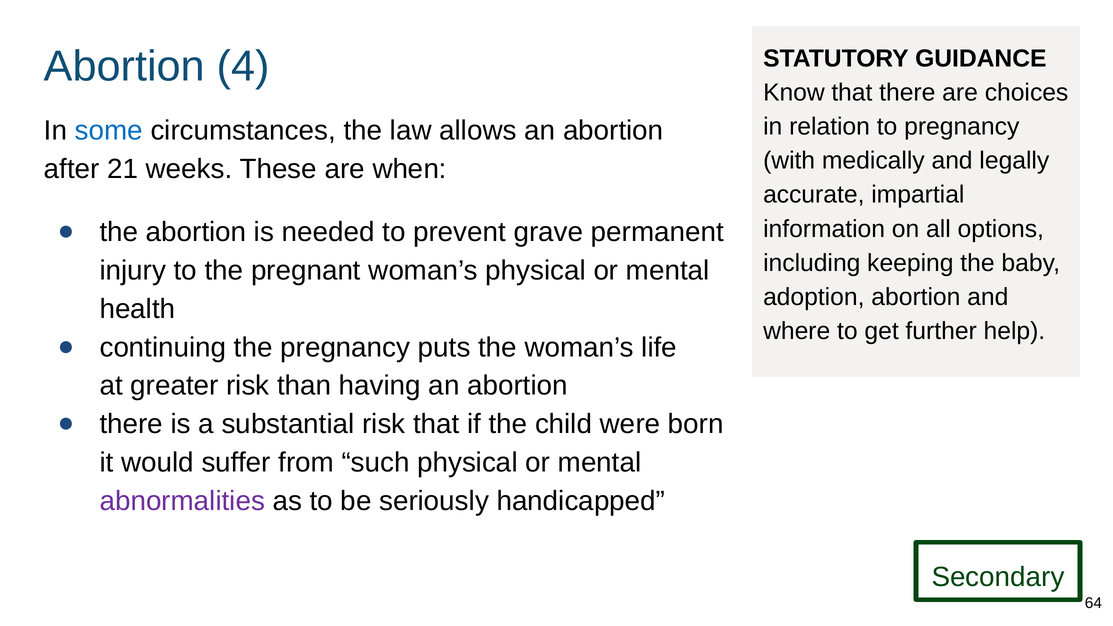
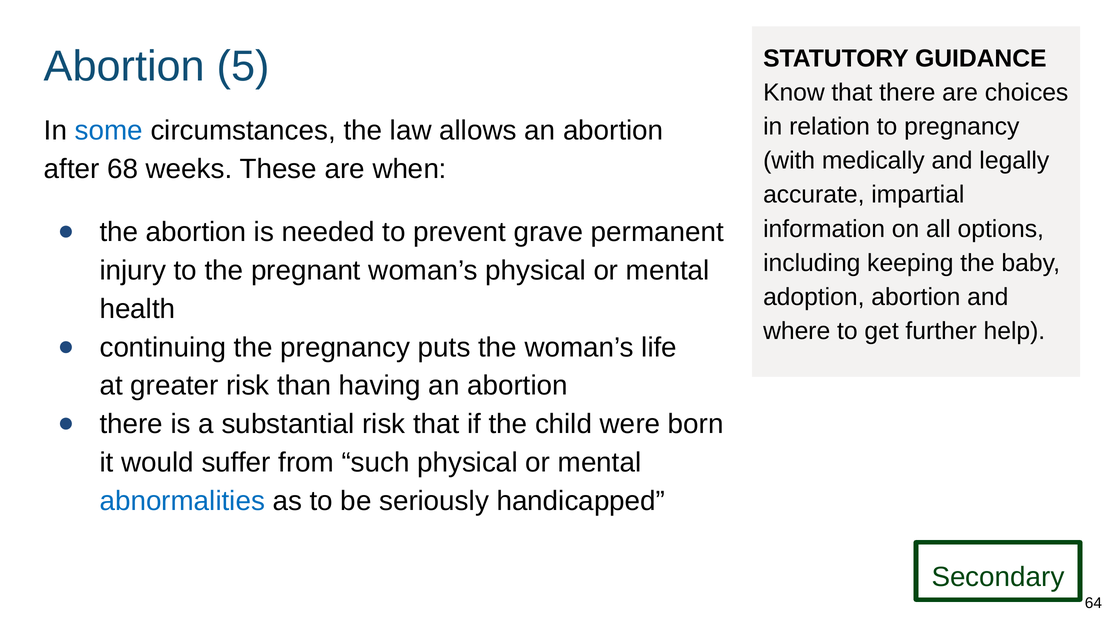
4: 4 -> 5
21: 21 -> 68
abnormalities colour: purple -> blue
